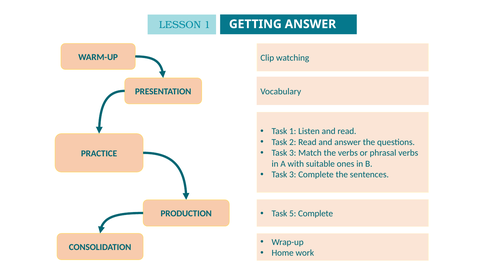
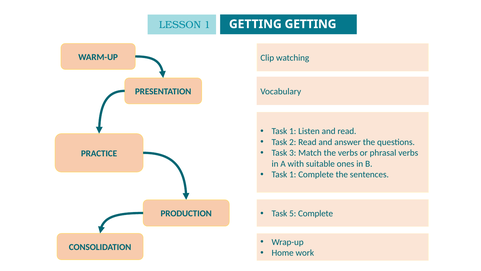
GETTING ANSWER: ANSWER -> GETTING
3 at (293, 174): 3 -> 1
